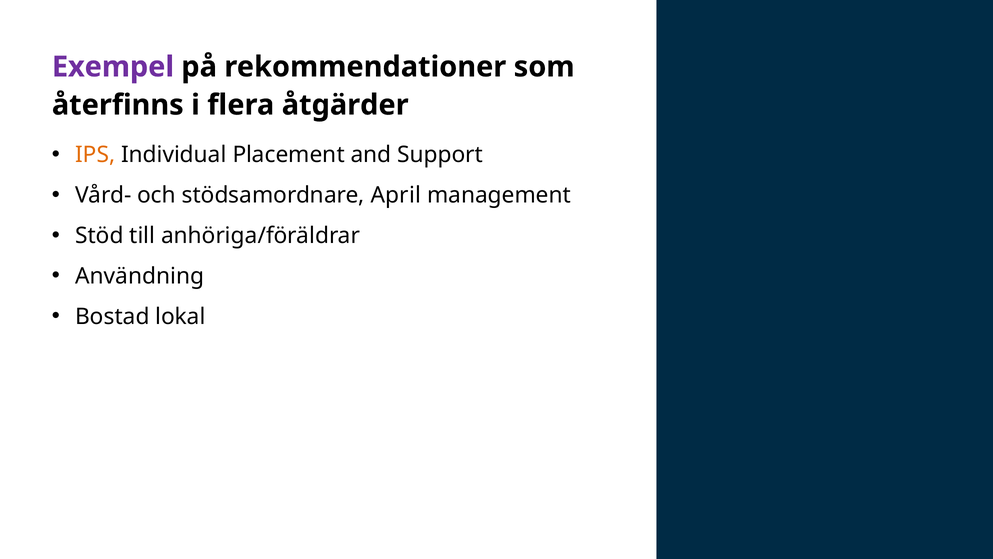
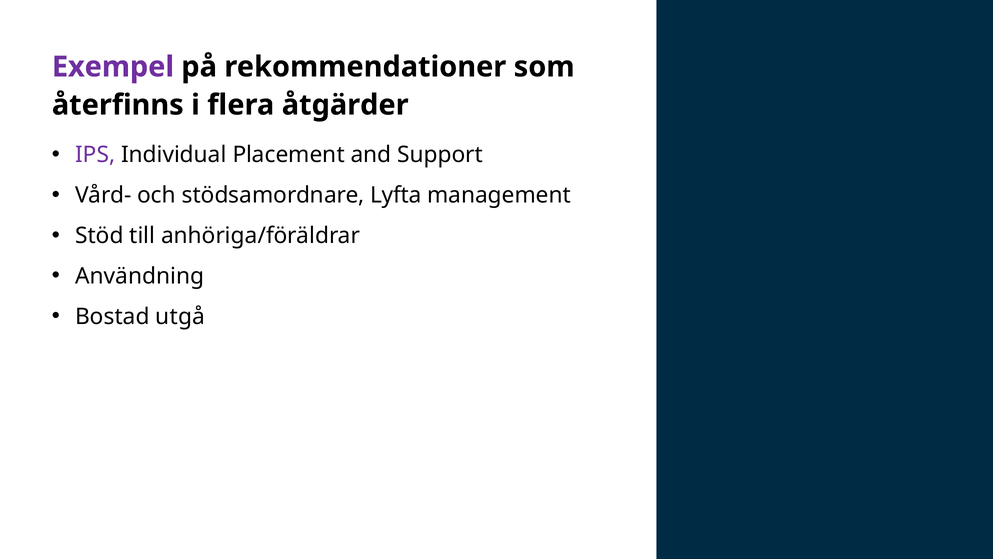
IPS colour: orange -> purple
April: April -> Lyfta
lokal: lokal -> utgå
